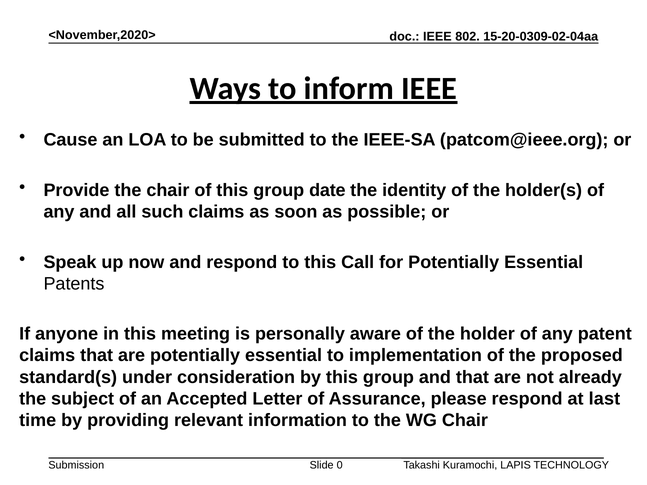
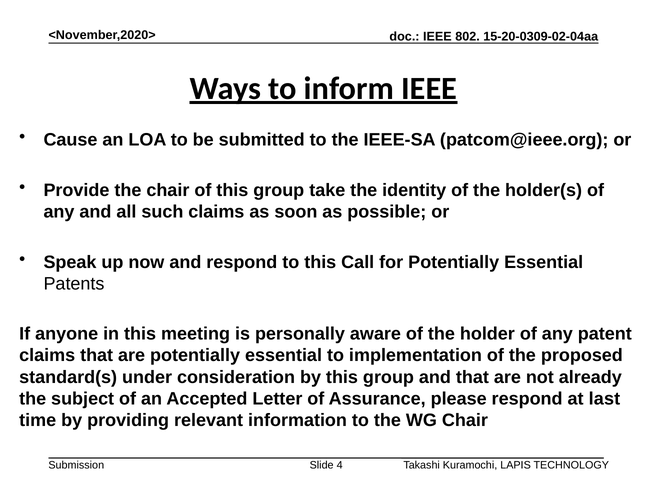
date: date -> take
0: 0 -> 4
